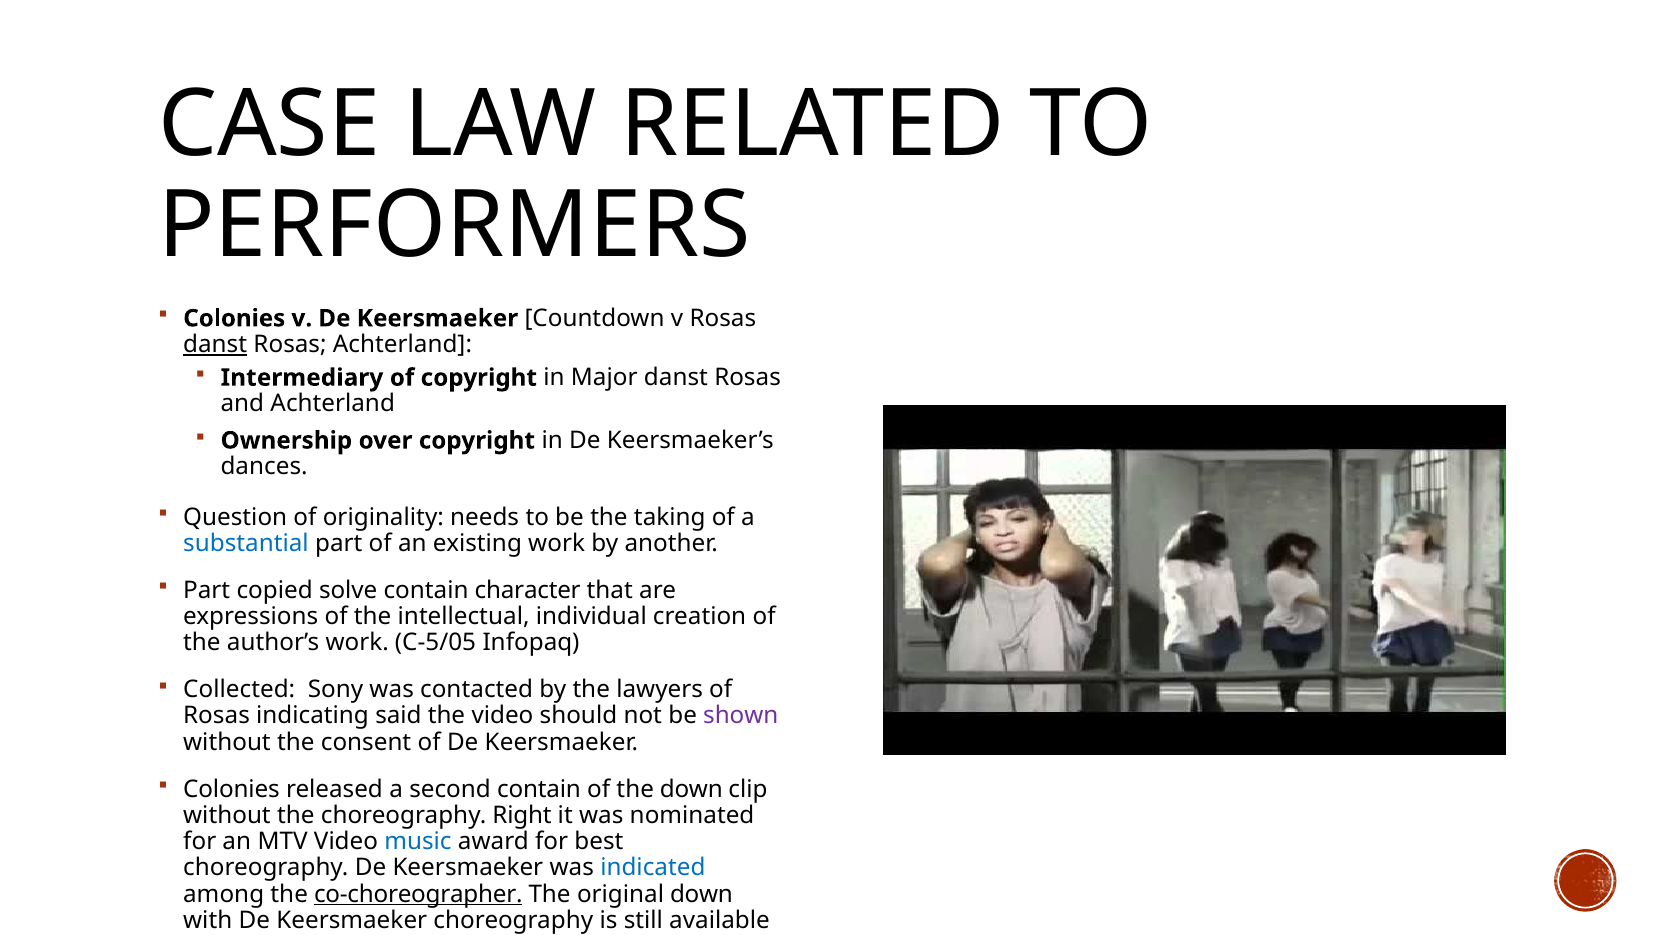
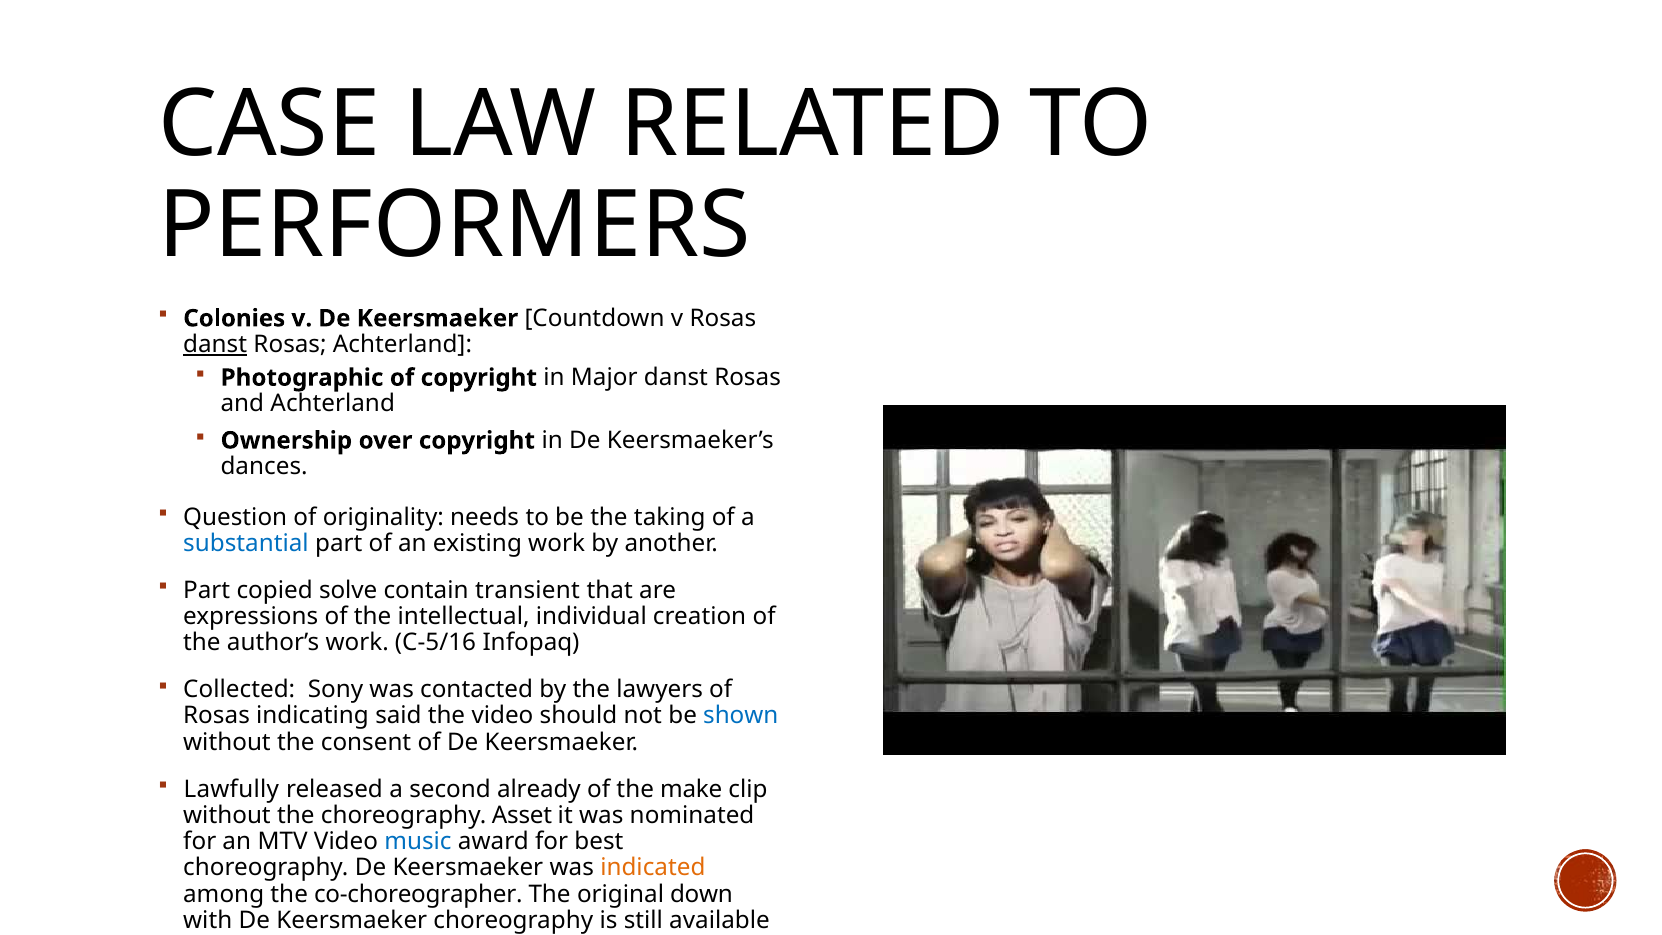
Intermediary: Intermediary -> Photographic
character: character -> transient
C-5/05: C-5/05 -> C-5/16
shown colour: purple -> blue
Colonies at (231, 789): Colonies -> Lawfully
second contain: contain -> already
the down: down -> make
Right: Right -> Asset
indicated colour: blue -> orange
co-choreographer underline: present -> none
